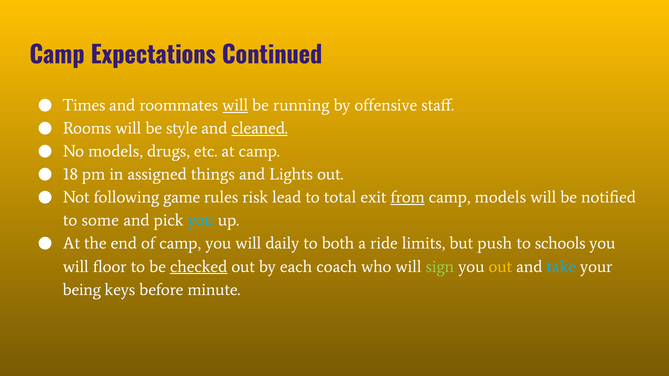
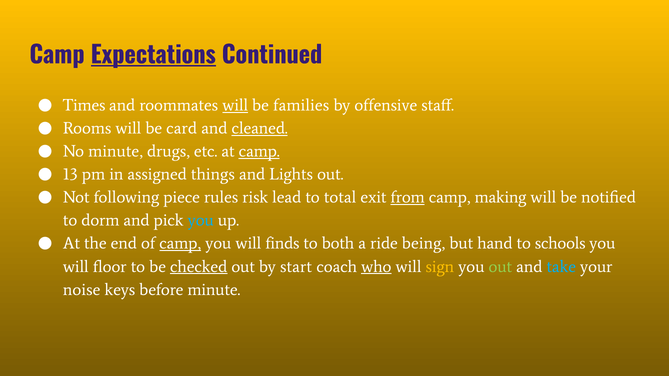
Expectations underline: none -> present
running: running -> families
style: style -> card
No models: models -> minute
camp at (259, 151) underline: none -> present
18: 18 -> 13
game: game -> piece
camp models: models -> making
some: some -> dorm
camp at (180, 244) underline: none -> present
daily: daily -> finds
limits: limits -> being
push: push -> hand
each: each -> start
who underline: none -> present
sign colour: light green -> yellow
out at (500, 267) colour: yellow -> light green
being: being -> noise
